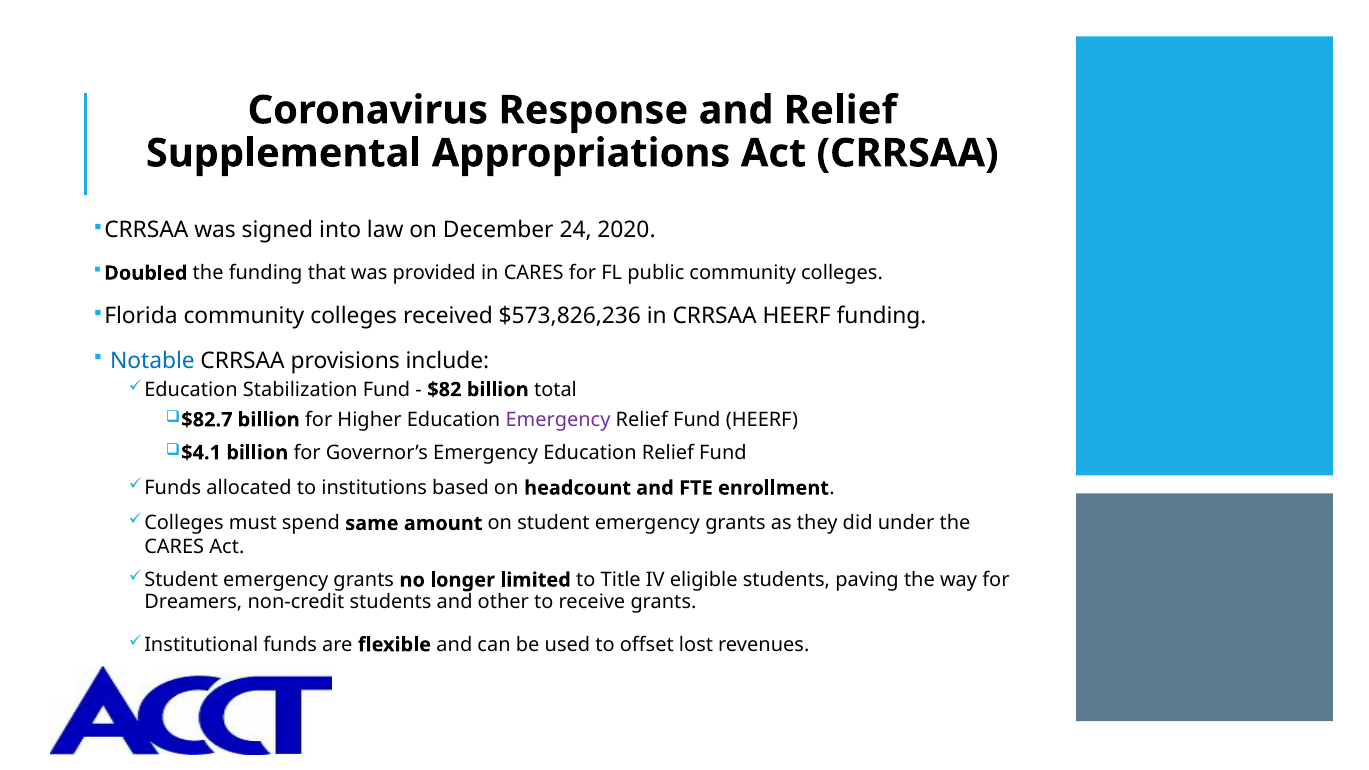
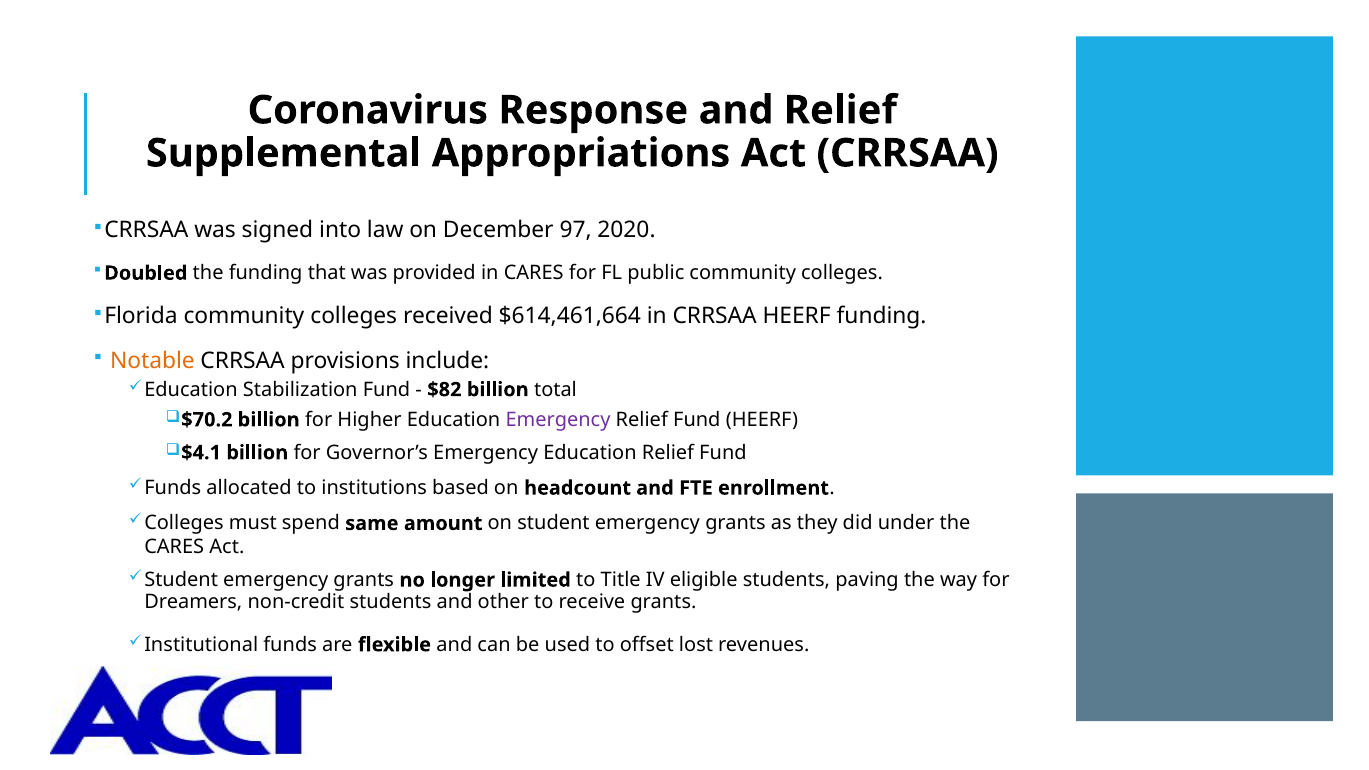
24: 24 -> 97
$573,826,236: $573,826,236 -> $614,461,664
Notable colour: blue -> orange
$82.7: $82.7 -> $70.2
